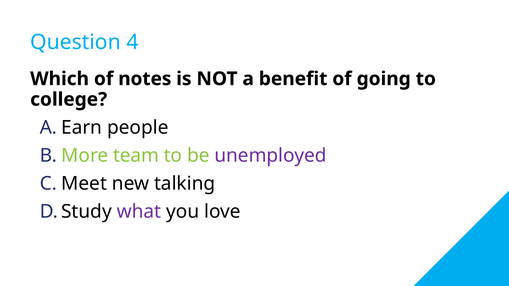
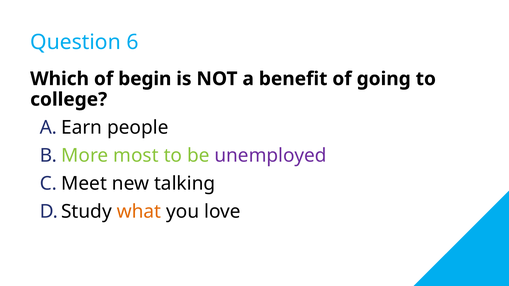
4: 4 -> 6
notes: notes -> begin
team: team -> most
what colour: purple -> orange
